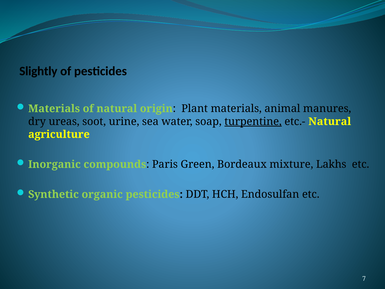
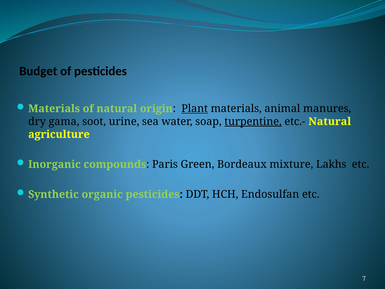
Slightly: Slightly -> Budget
Plant underline: none -> present
ureas: ureas -> gama
